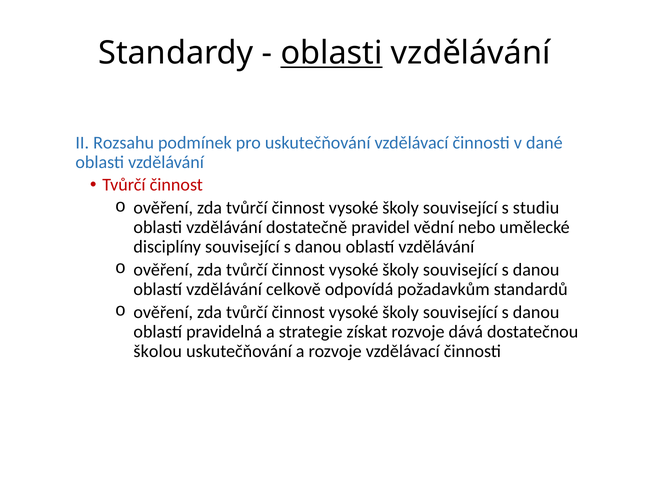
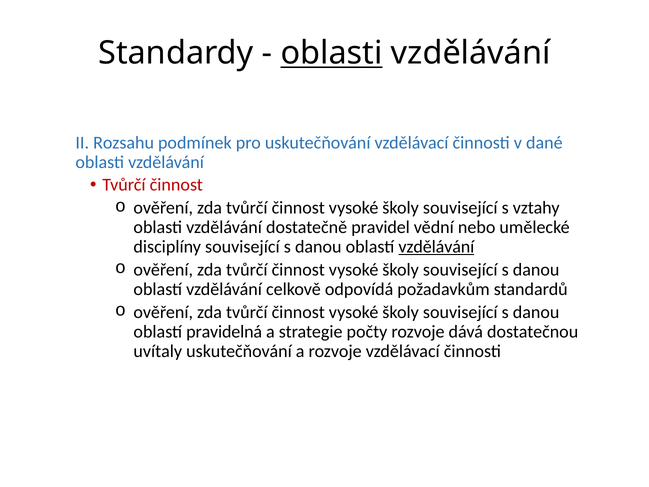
studiu: studiu -> vztahy
vzdělávání at (436, 247) underline: none -> present
získat: získat -> počty
školou: školou -> uvítaly
